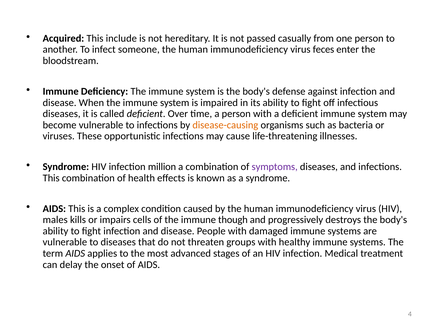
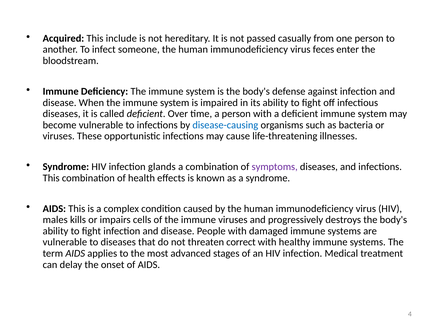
disease-causing colour: orange -> blue
million: million -> glands
immune though: though -> viruses
groups: groups -> correct
